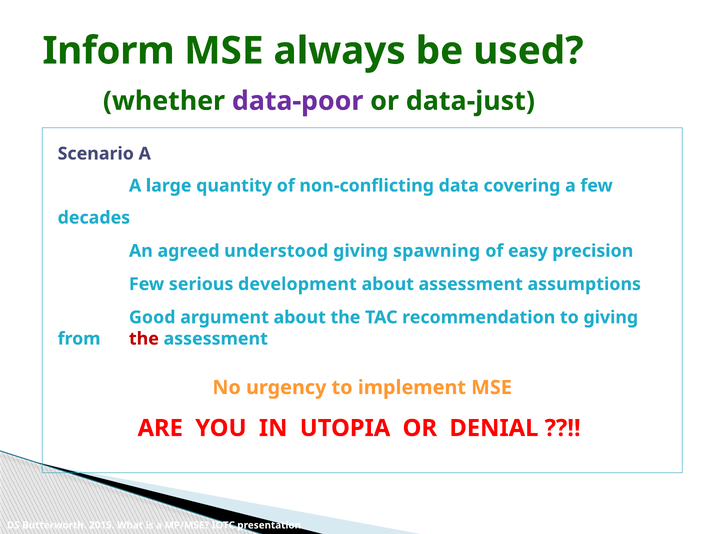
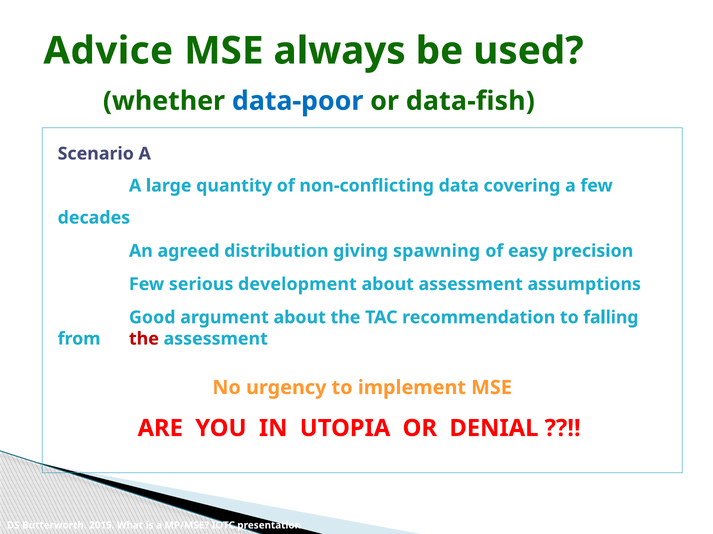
Inform: Inform -> Advice
data-poor colour: purple -> blue
data-just: data-just -> data-fish
understood: understood -> distribution
to giving: giving -> falling
